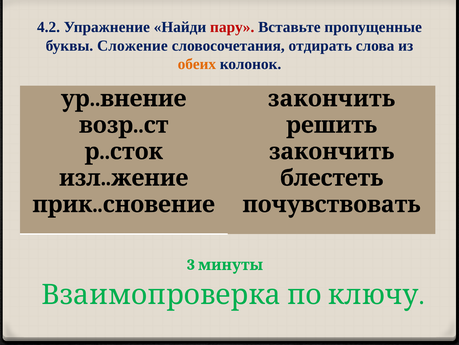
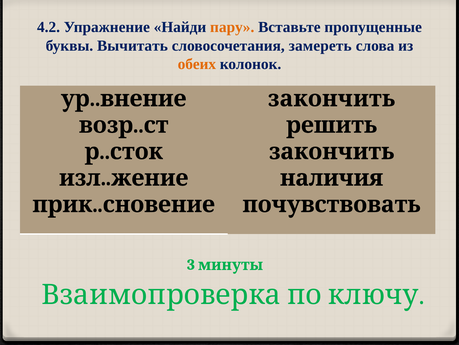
пару colour: red -> orange
Сложение: Сложение -> Вычитать
отдирать: отдирать -> замереть
блестеть: блестеть -> наличия
